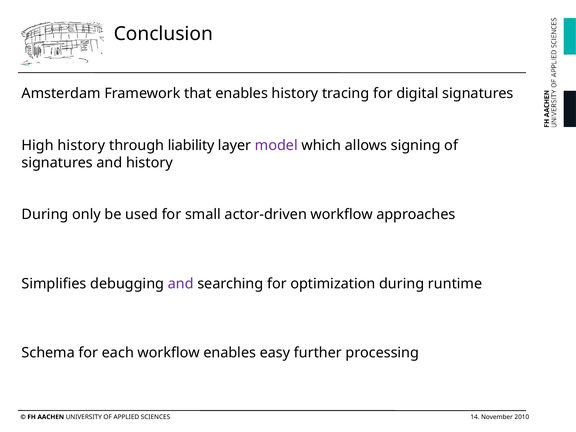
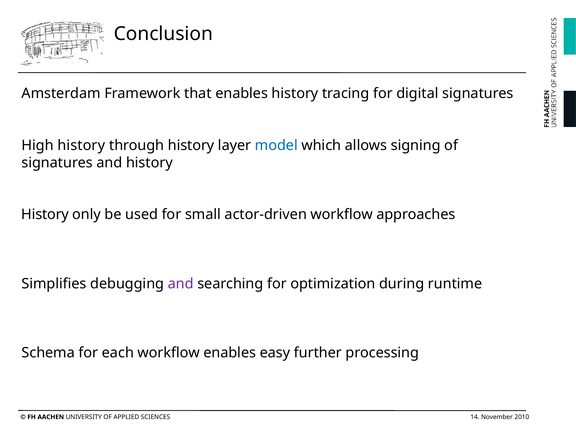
through liability: liability -> history
model colour: purple -> blue
During at (45, 214): During -> History
